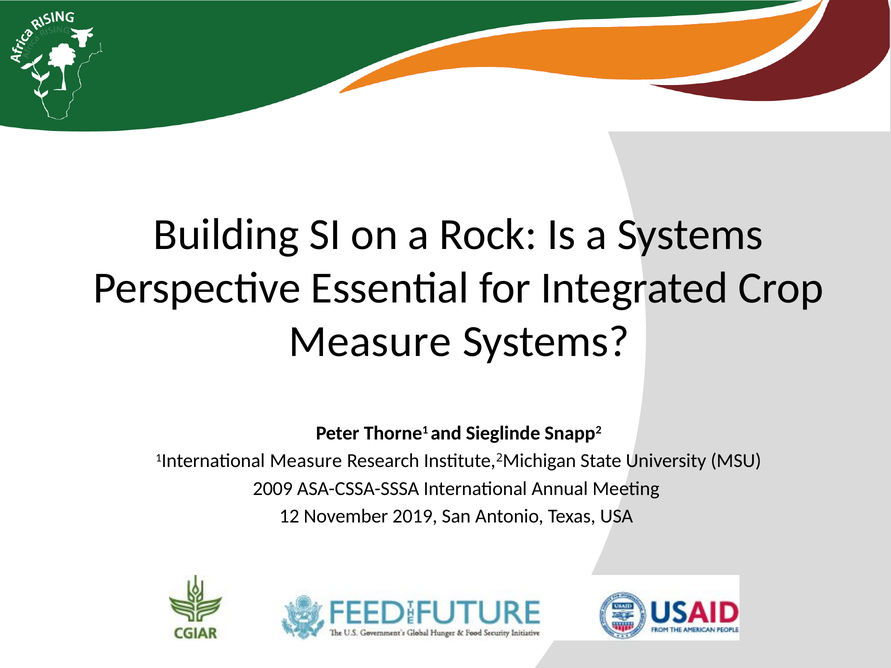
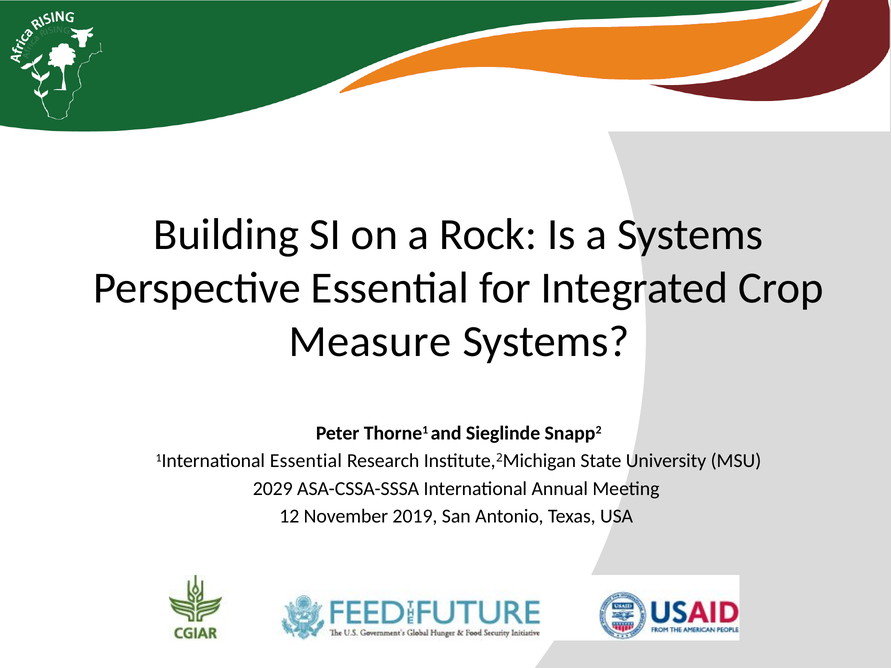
1International Measure: Measure -> Essential
2009: 2009 -> 2029
